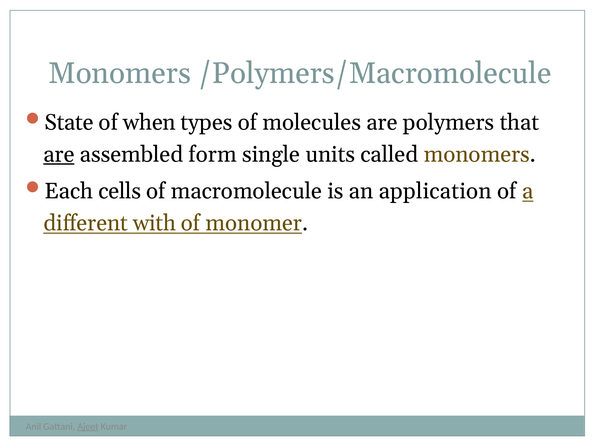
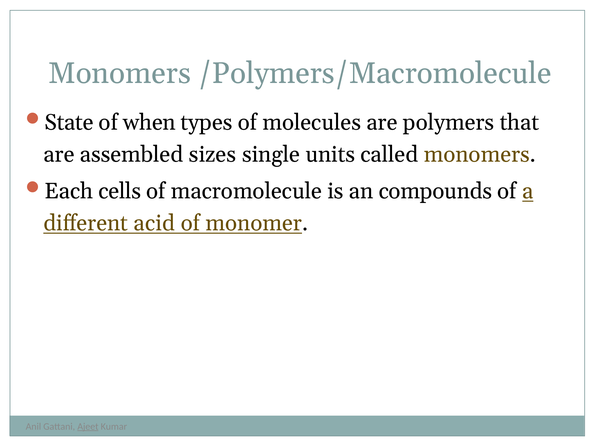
are at (59, 155) underline: present -> none
form: form -> sizes
application: application -> compounds
with: with -> acid
